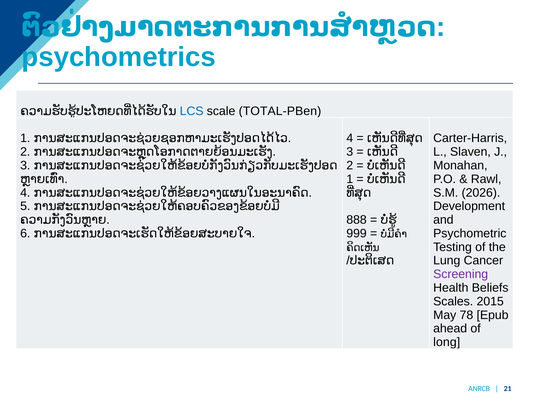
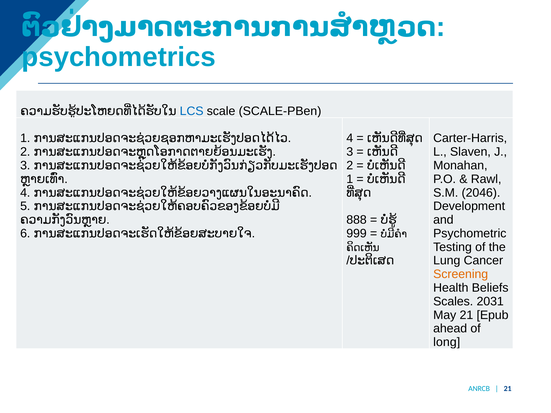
TOTAL-PBen: TOTAL-PBen -> SCALE-PBen
2026: 2026 -> 2046
Screening colour: purple -> orange
2015: 2015 -> 2031
May 78: 78 -> 21
